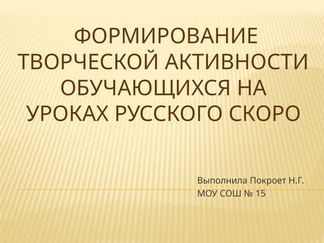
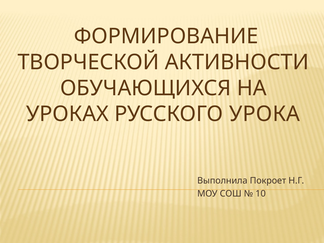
СКОРО: СКОРО -> УРОКА
15: 15 -> 10
